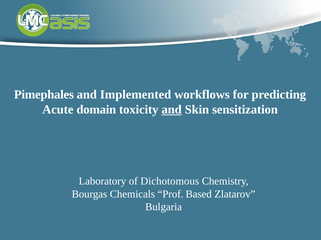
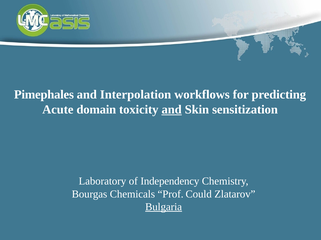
Implemented: Implemented -> Interpolation
Dichotomous: Dichotomous -> Independency
Based: Based -> Could
Bulgaria underline: none -> present
